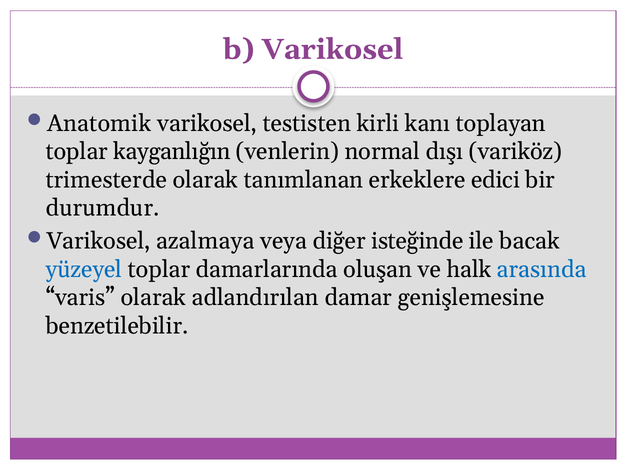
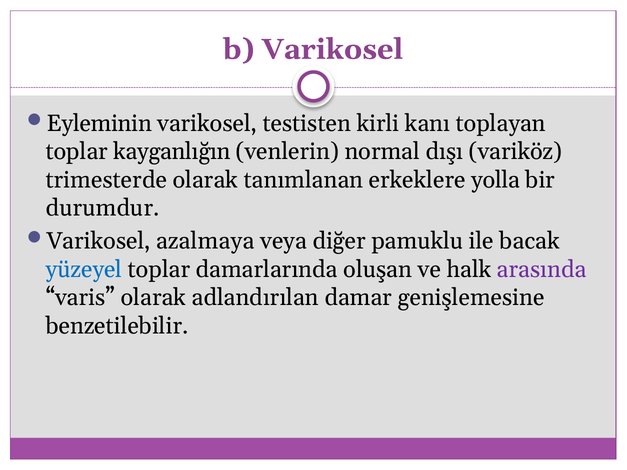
Anatomik: Anatomik -> Eyleminin
edici: edici -> yolla
isteğinde: isteğinde -> pamuklu
arasında colour: blue -> purple
